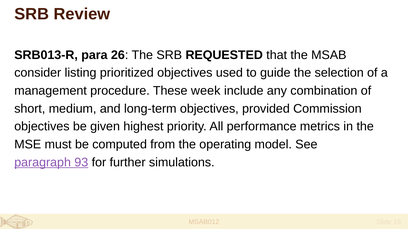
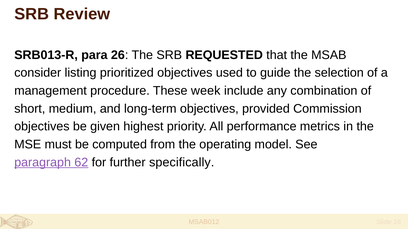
93: 93 -> 62
simulations: simulations -> specifically
